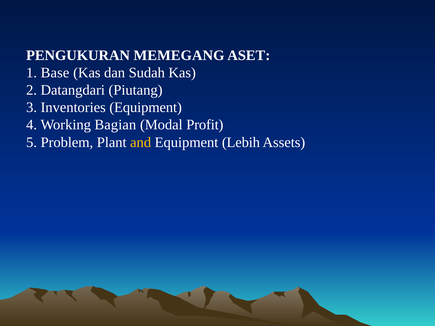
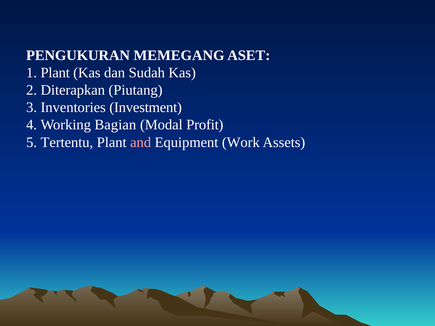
1 Base: Base -> Plant
Datangdari: Datangdari -> Diterapkan
Inventories Equipment: Equipment -> Investment
Problem: Problem -> Tertentu
and colour: yellow -> pink
Lebih: Lebih -> Work
